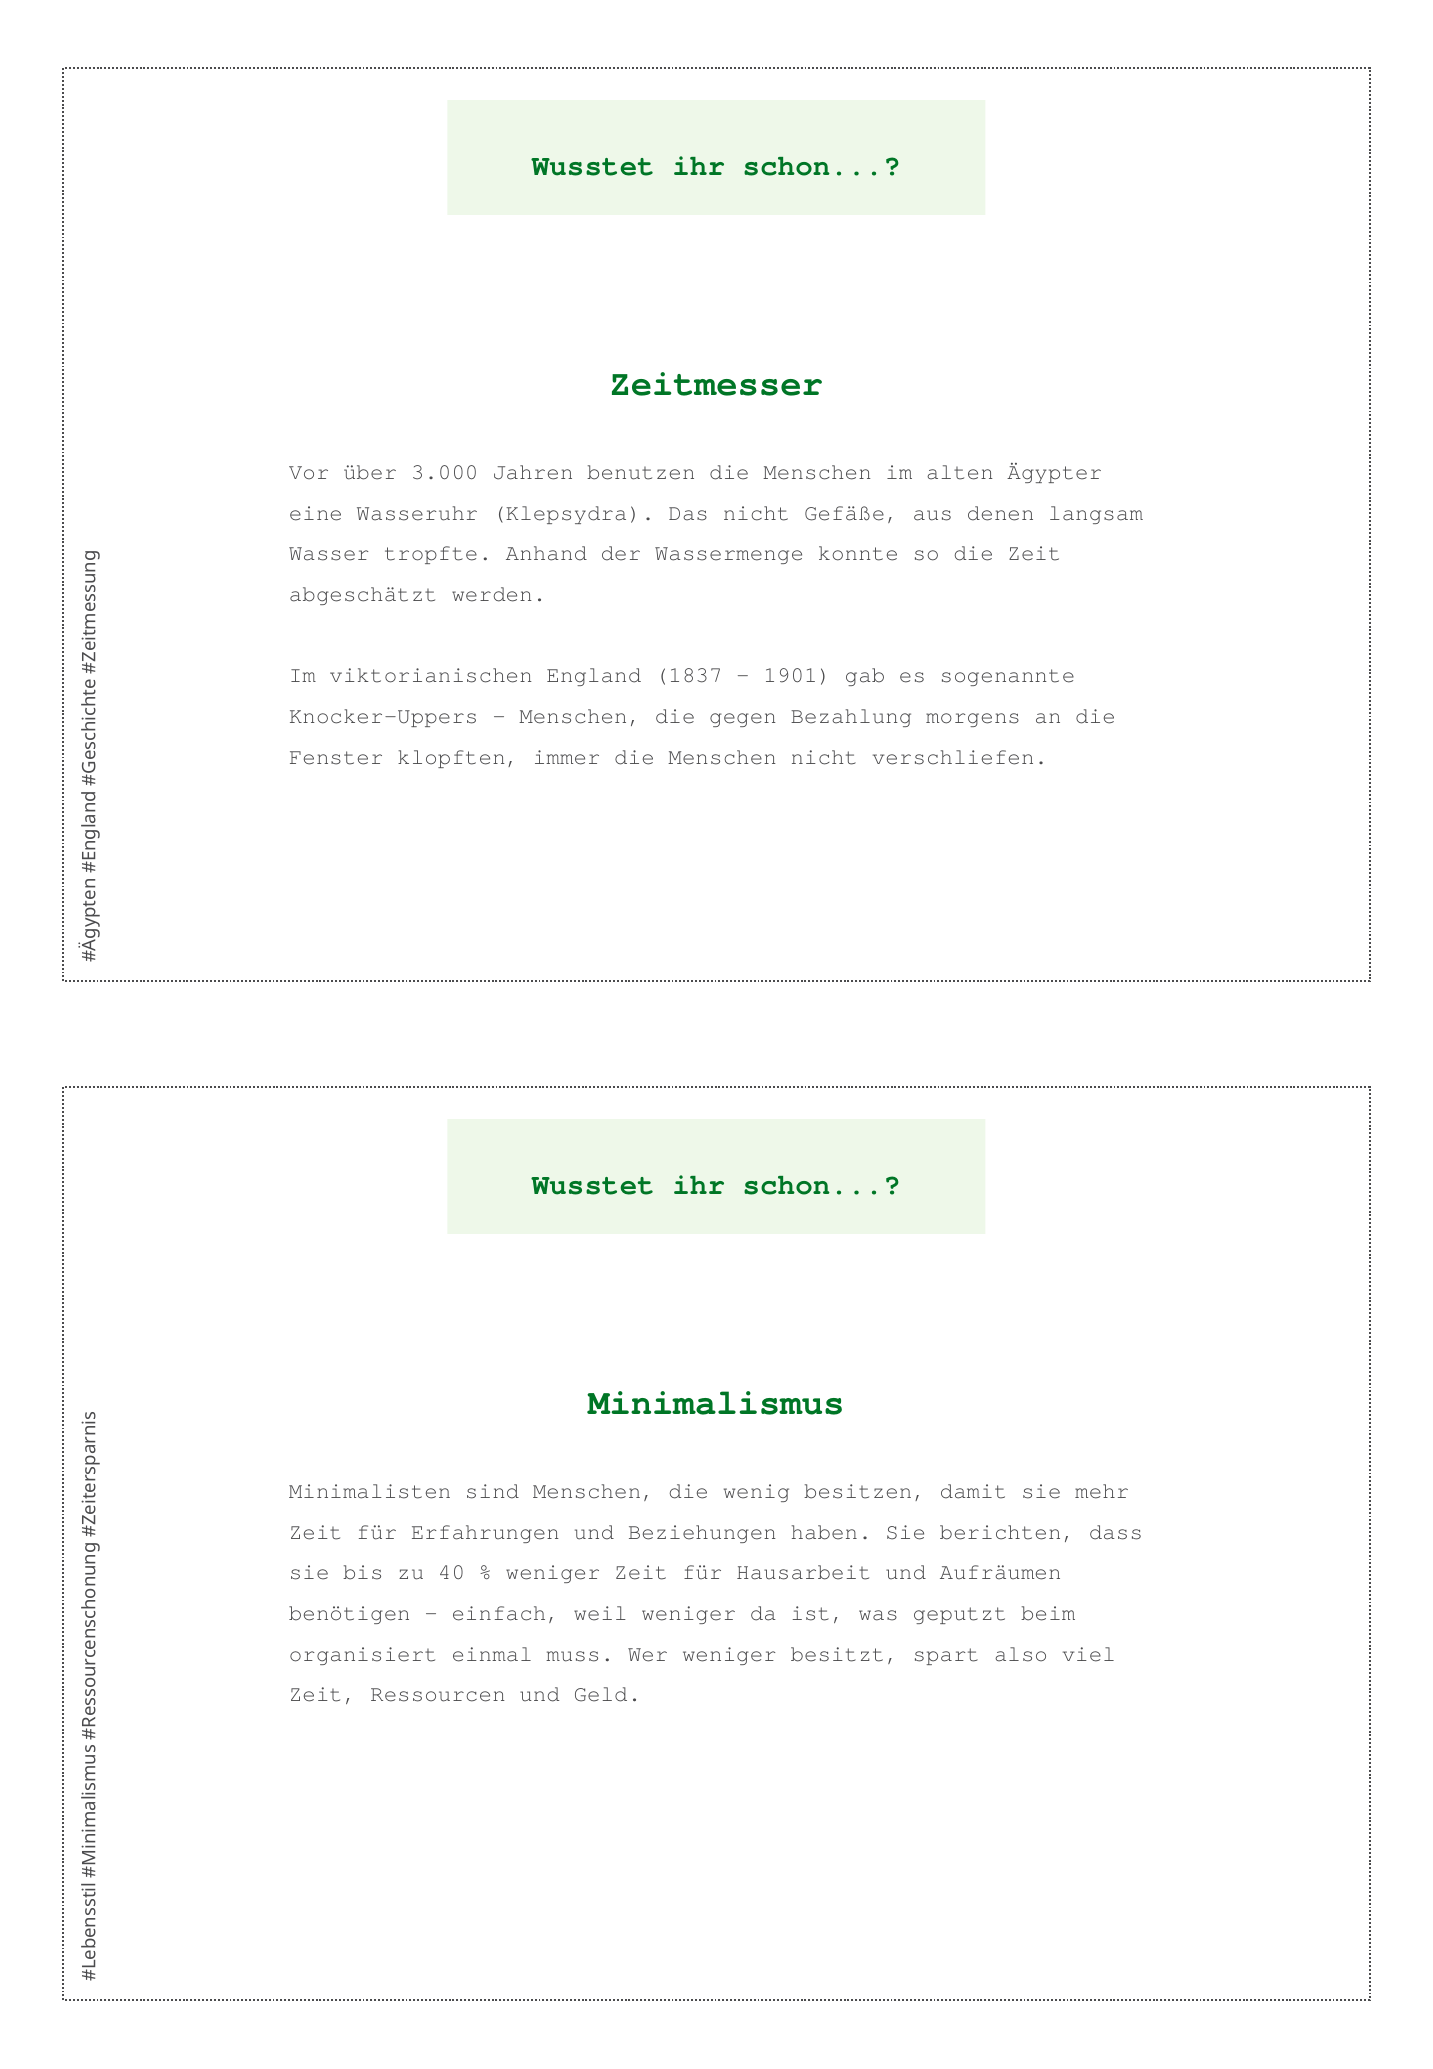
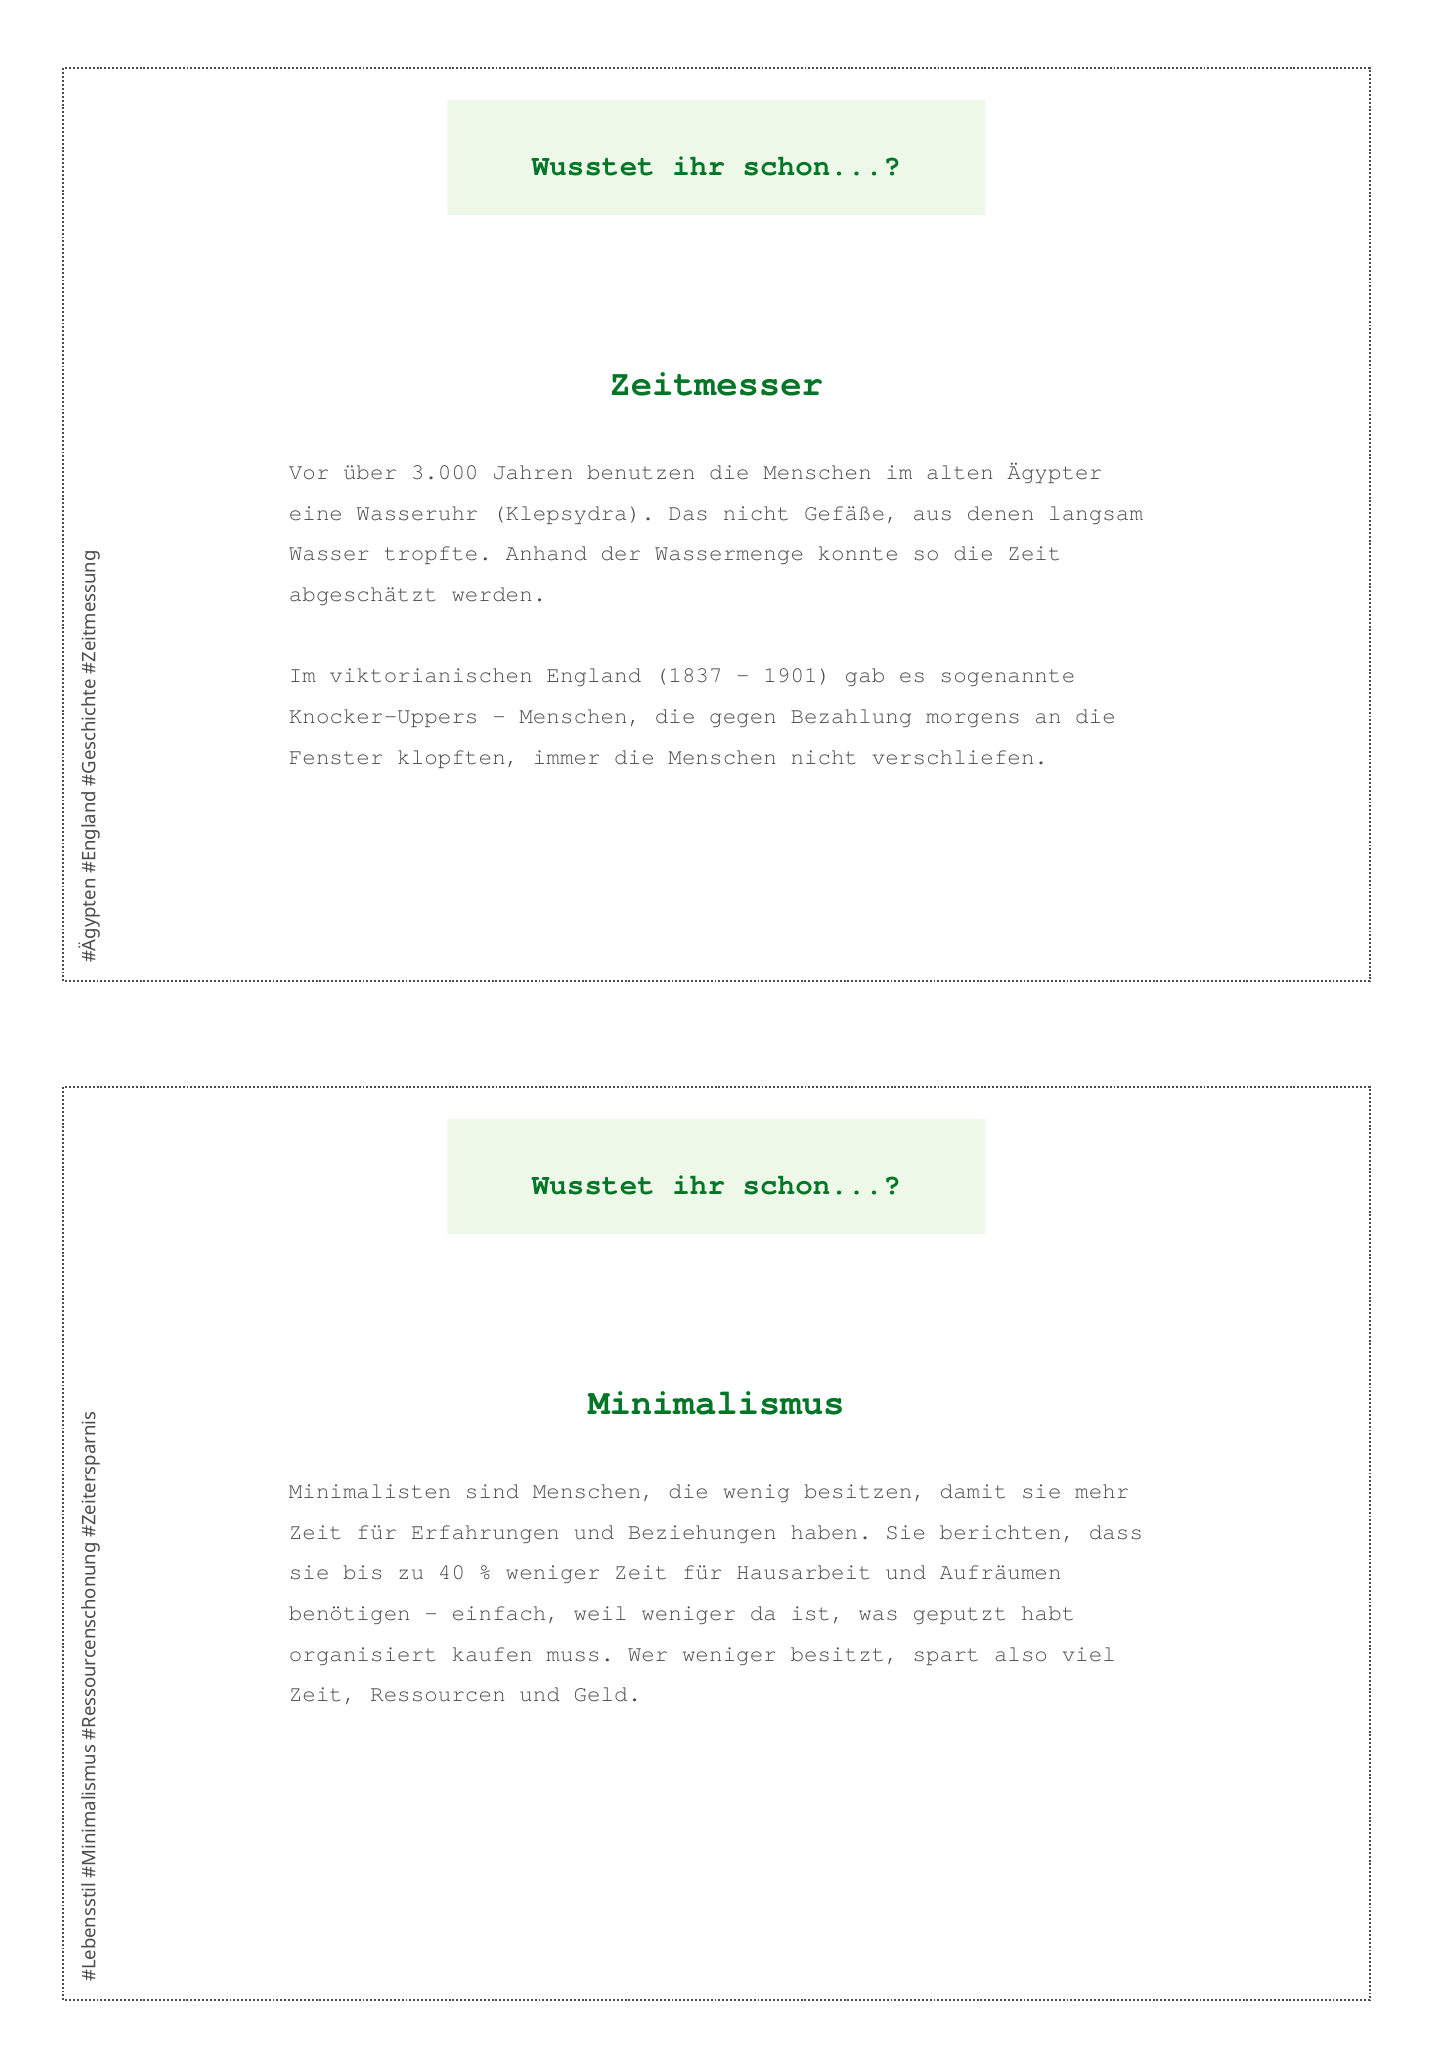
beim: beim -> habt
einmal: einmal -> kaufen
